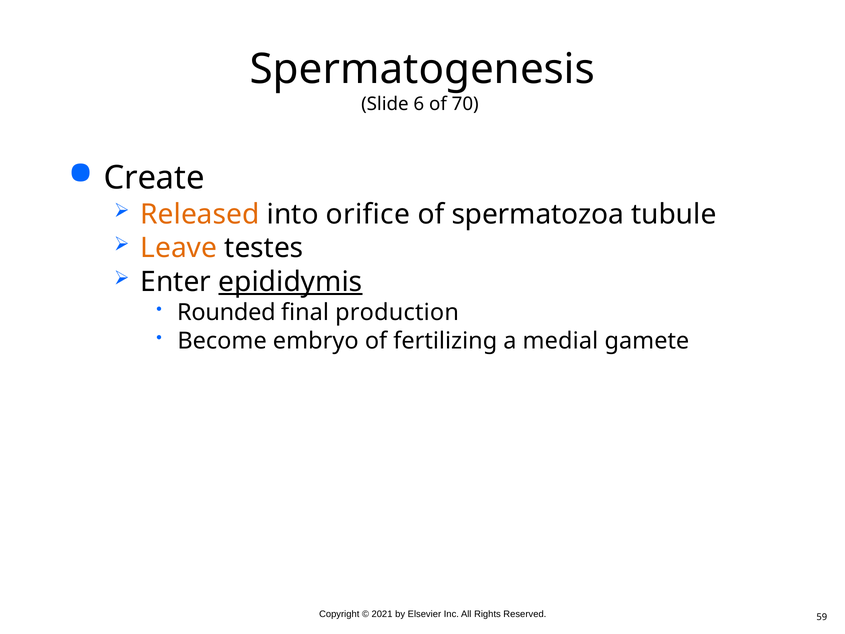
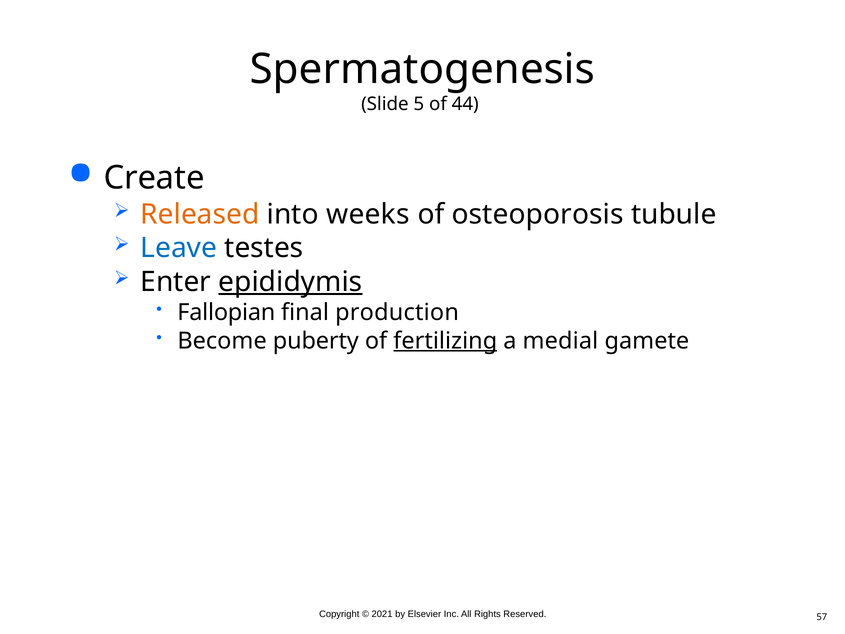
6: 6 -> 5
70: 70 -> 44
orifice: orifice -> weeks
spermatozoa: spermatozoa -> osteoporosis
Leave colour: orange -> blue
Rounded: Rounded -> Fallopian
embryo: embryo -> puberty
fertilizing underline: none -> present
59: 59 -> 57
